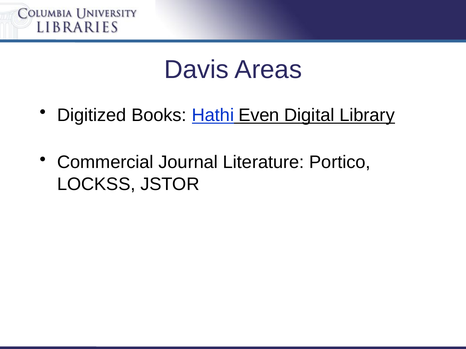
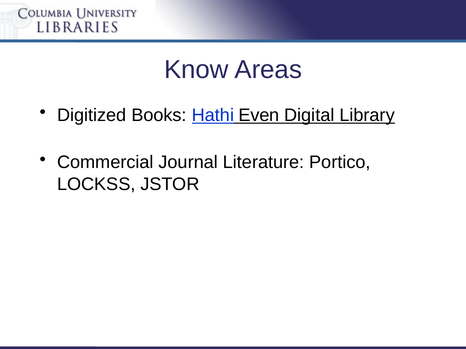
Davis: Davis -> Know
